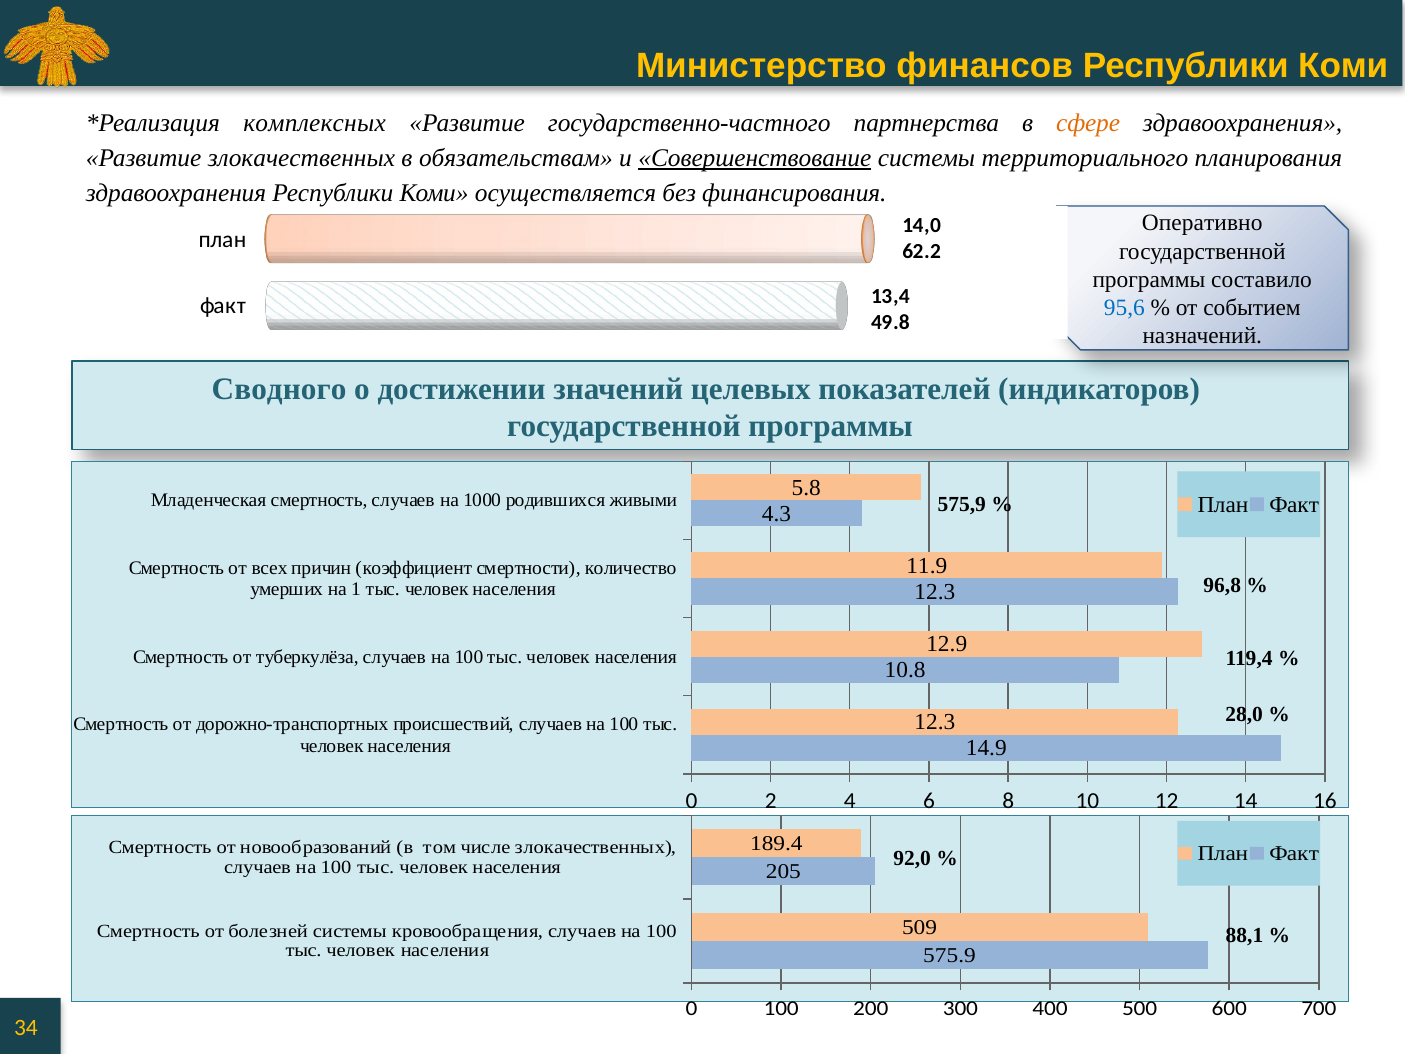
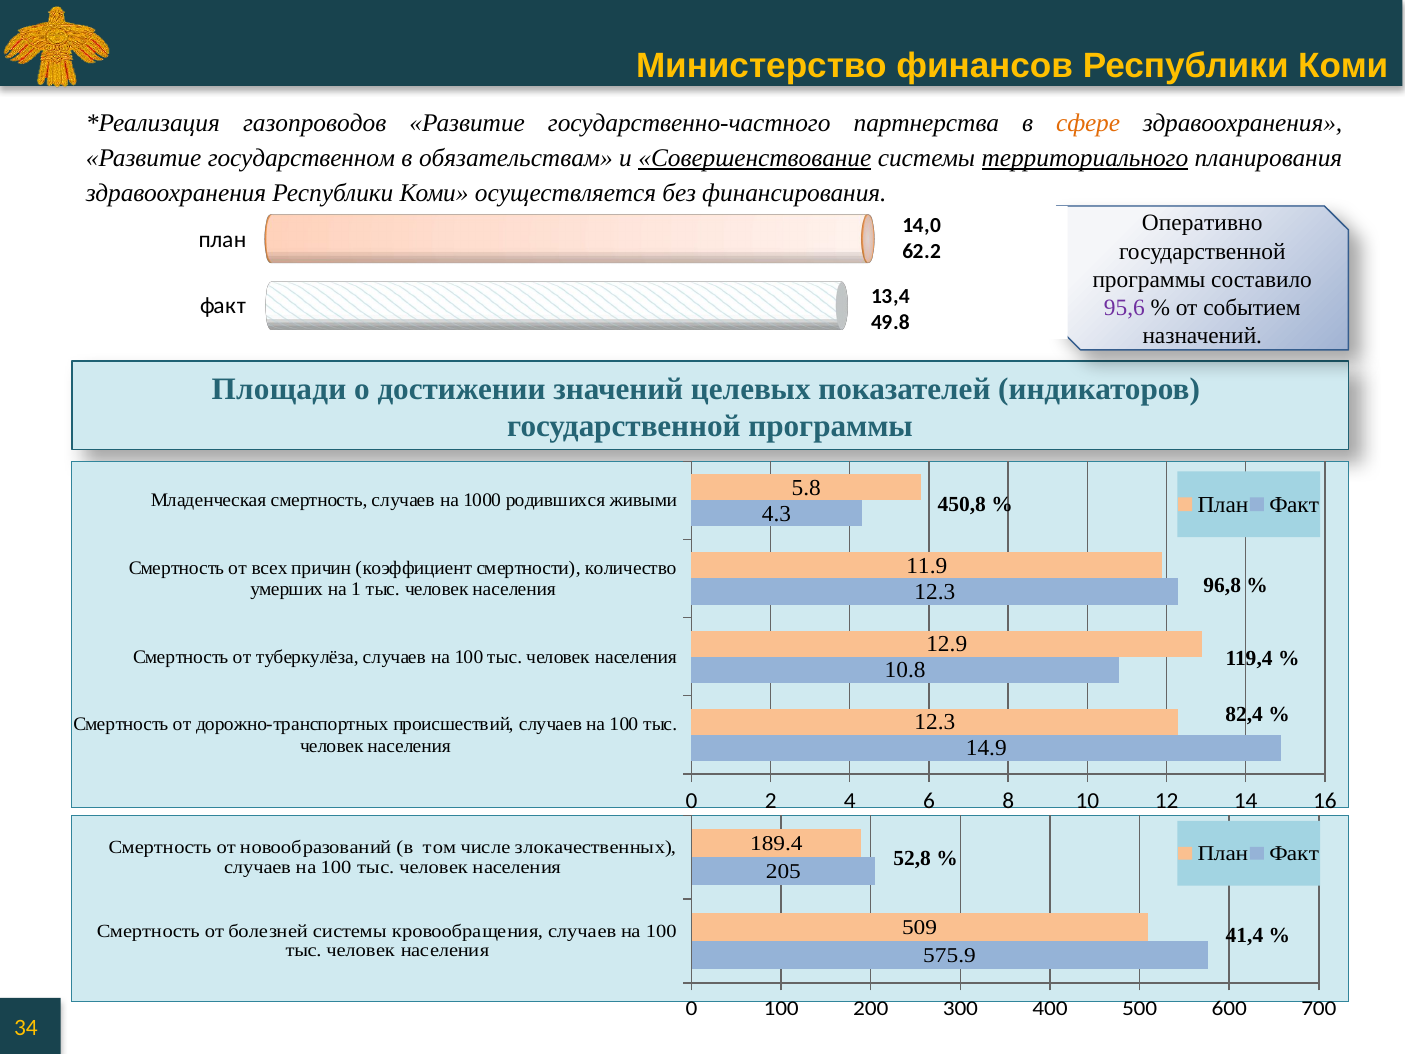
комплексных: комплексных -> газопроводов
Развитие злокачественных: злокачественных -> государственном
территориального underline: none -> present
95,6 colour: blue -> purple
Сводного: Сводного -> Площади
575,9: 575,9 -> 450,8
28,0: 28,0 -> 82,4
92,0: 92,0 -> 52,8
88,1: 88,1 -> 41,4
